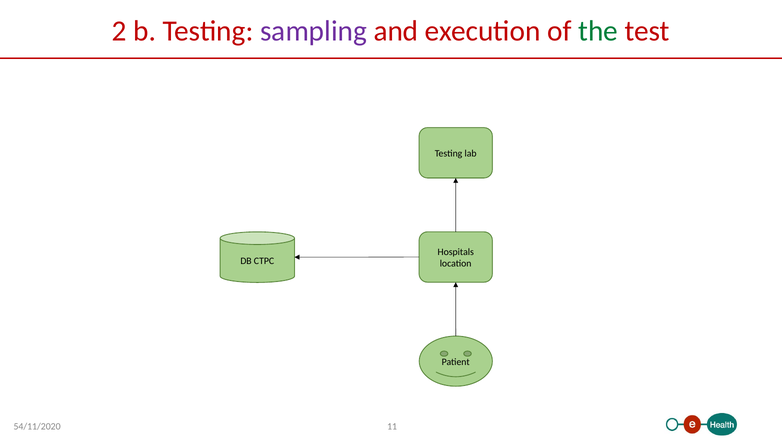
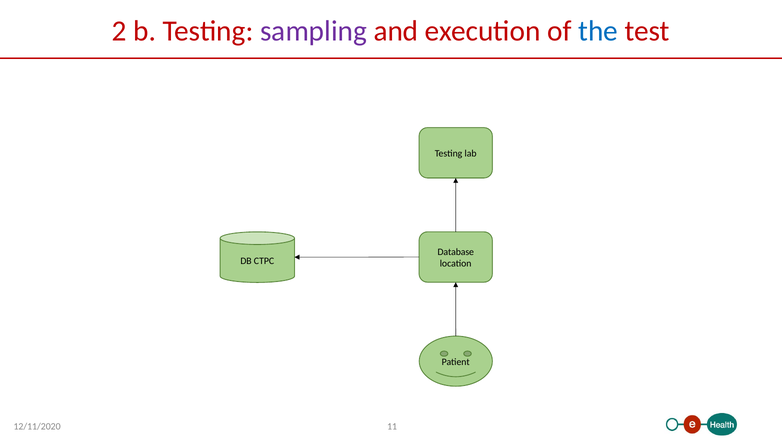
the colour: green -> blue
Hospitals: Hospitals -> Database
54/11/2020: 54/11/2020 -> 12/11/2020
